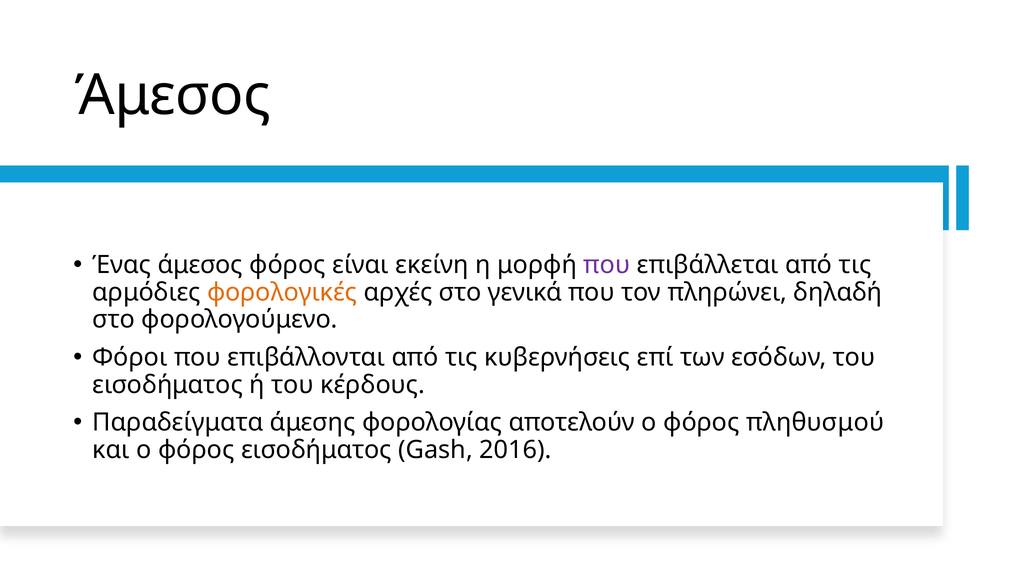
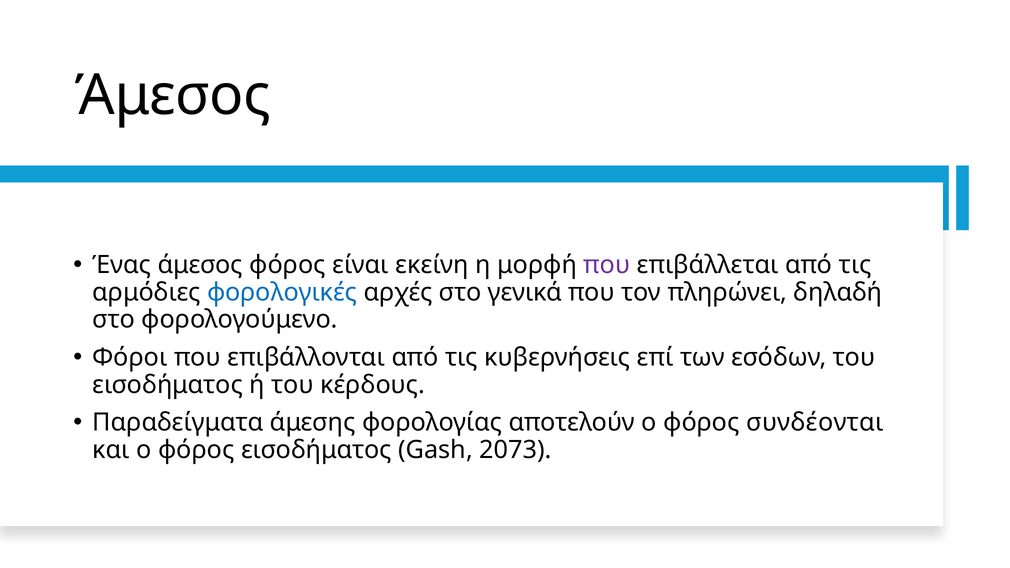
φορολογικές colour: orange -> blue
πληθυσμού: πληθυσμού -> συνδέονται
2016: 2016 -> 2073
